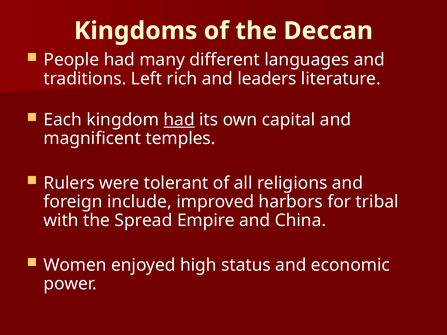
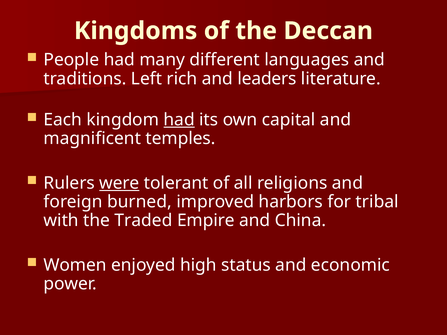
were underline: none -> present
include: include -> burned
Spread: Spread -> Traded
